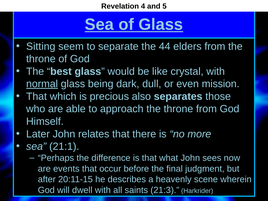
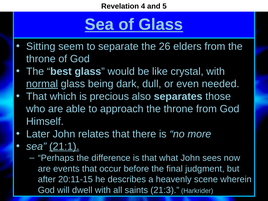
44: 44 -> 26
mission: mission -> needed
21:1 underline: none -> present
